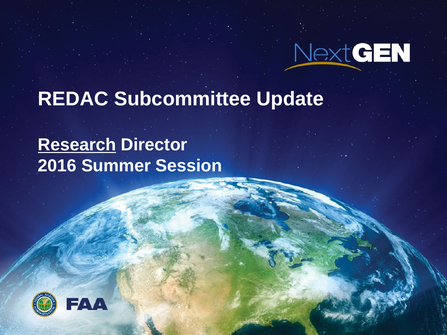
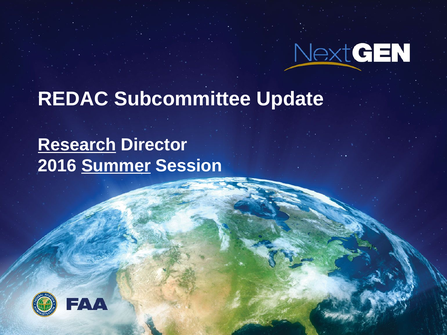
Summer underline: none -> present
